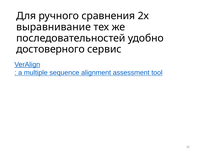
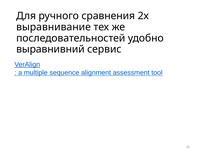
достоверного: достоверного -> выравнивний
